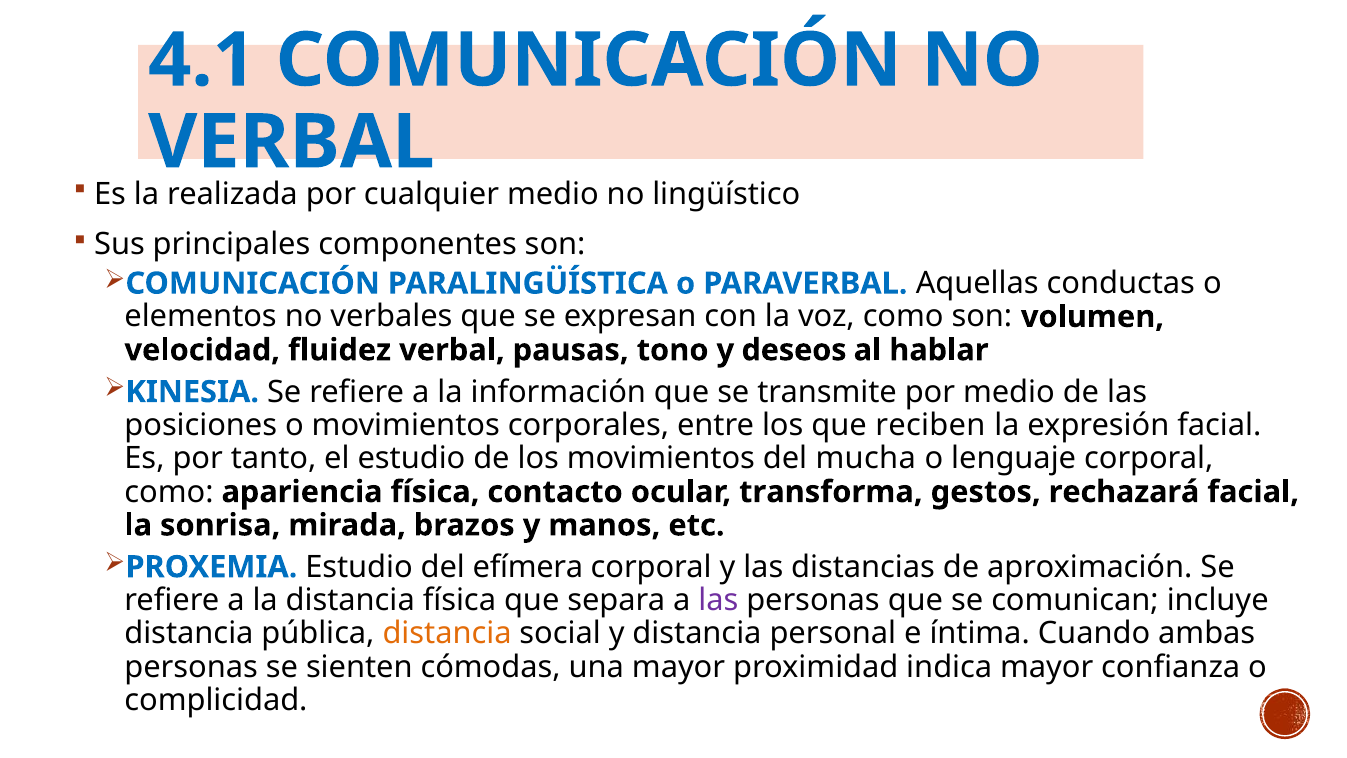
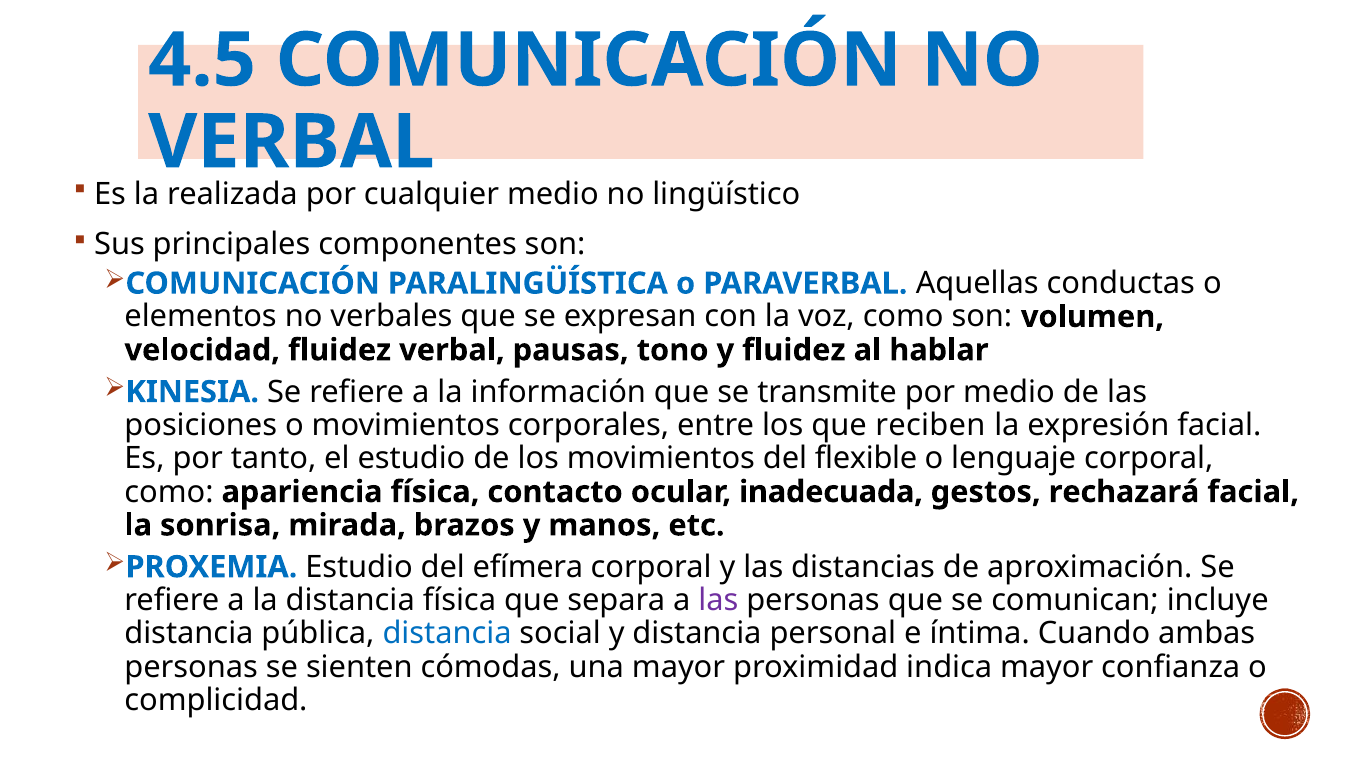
4.1: 4.1 -> 4.5
y deseos: deseos -> fluidez
mucha: mucha -> flexible
transforma: transforma -> inadecuada
distancia at (447, 634) colour: orange -> blue
